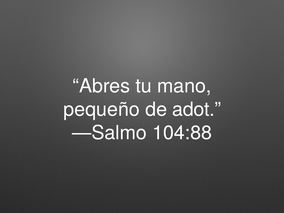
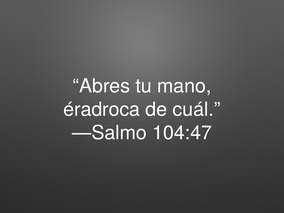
pequeño: pequeño -> éradroca
adot: adot -> cuál
104:88: 104:88 -> 104:47
